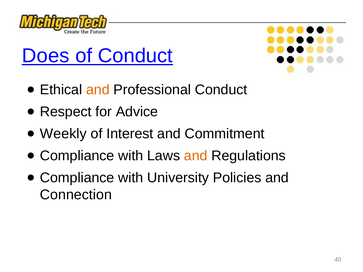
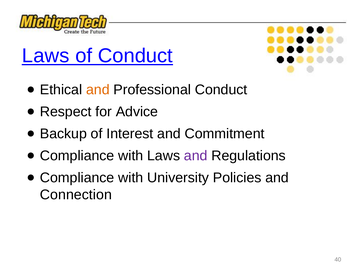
Does at (46, 56): Does -> Laws
Weekly: Weekly -> Backup
and at (196, 156) colour: orange -> purple
